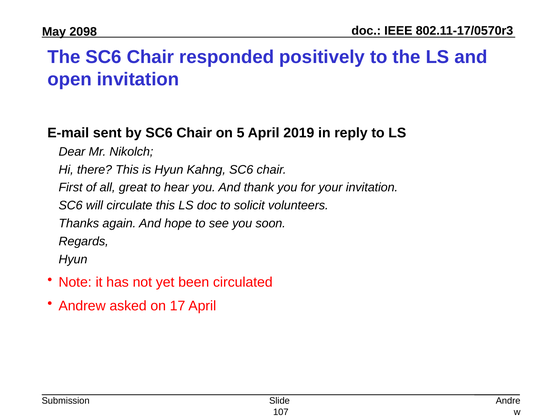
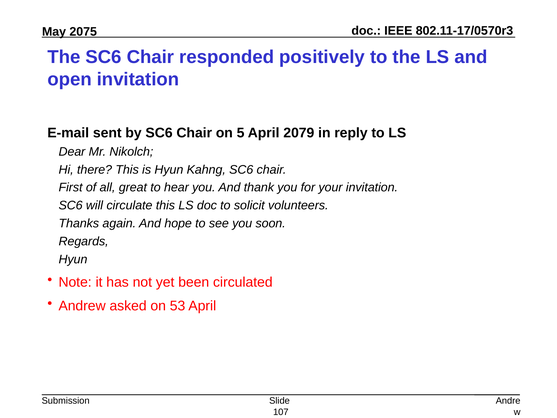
2098: 2098 -> 2075
2019: 2019 -> 2079
17: 17 -> 53
